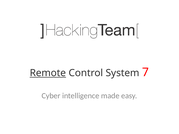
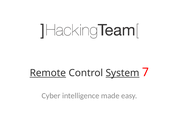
System underline: none -> present
